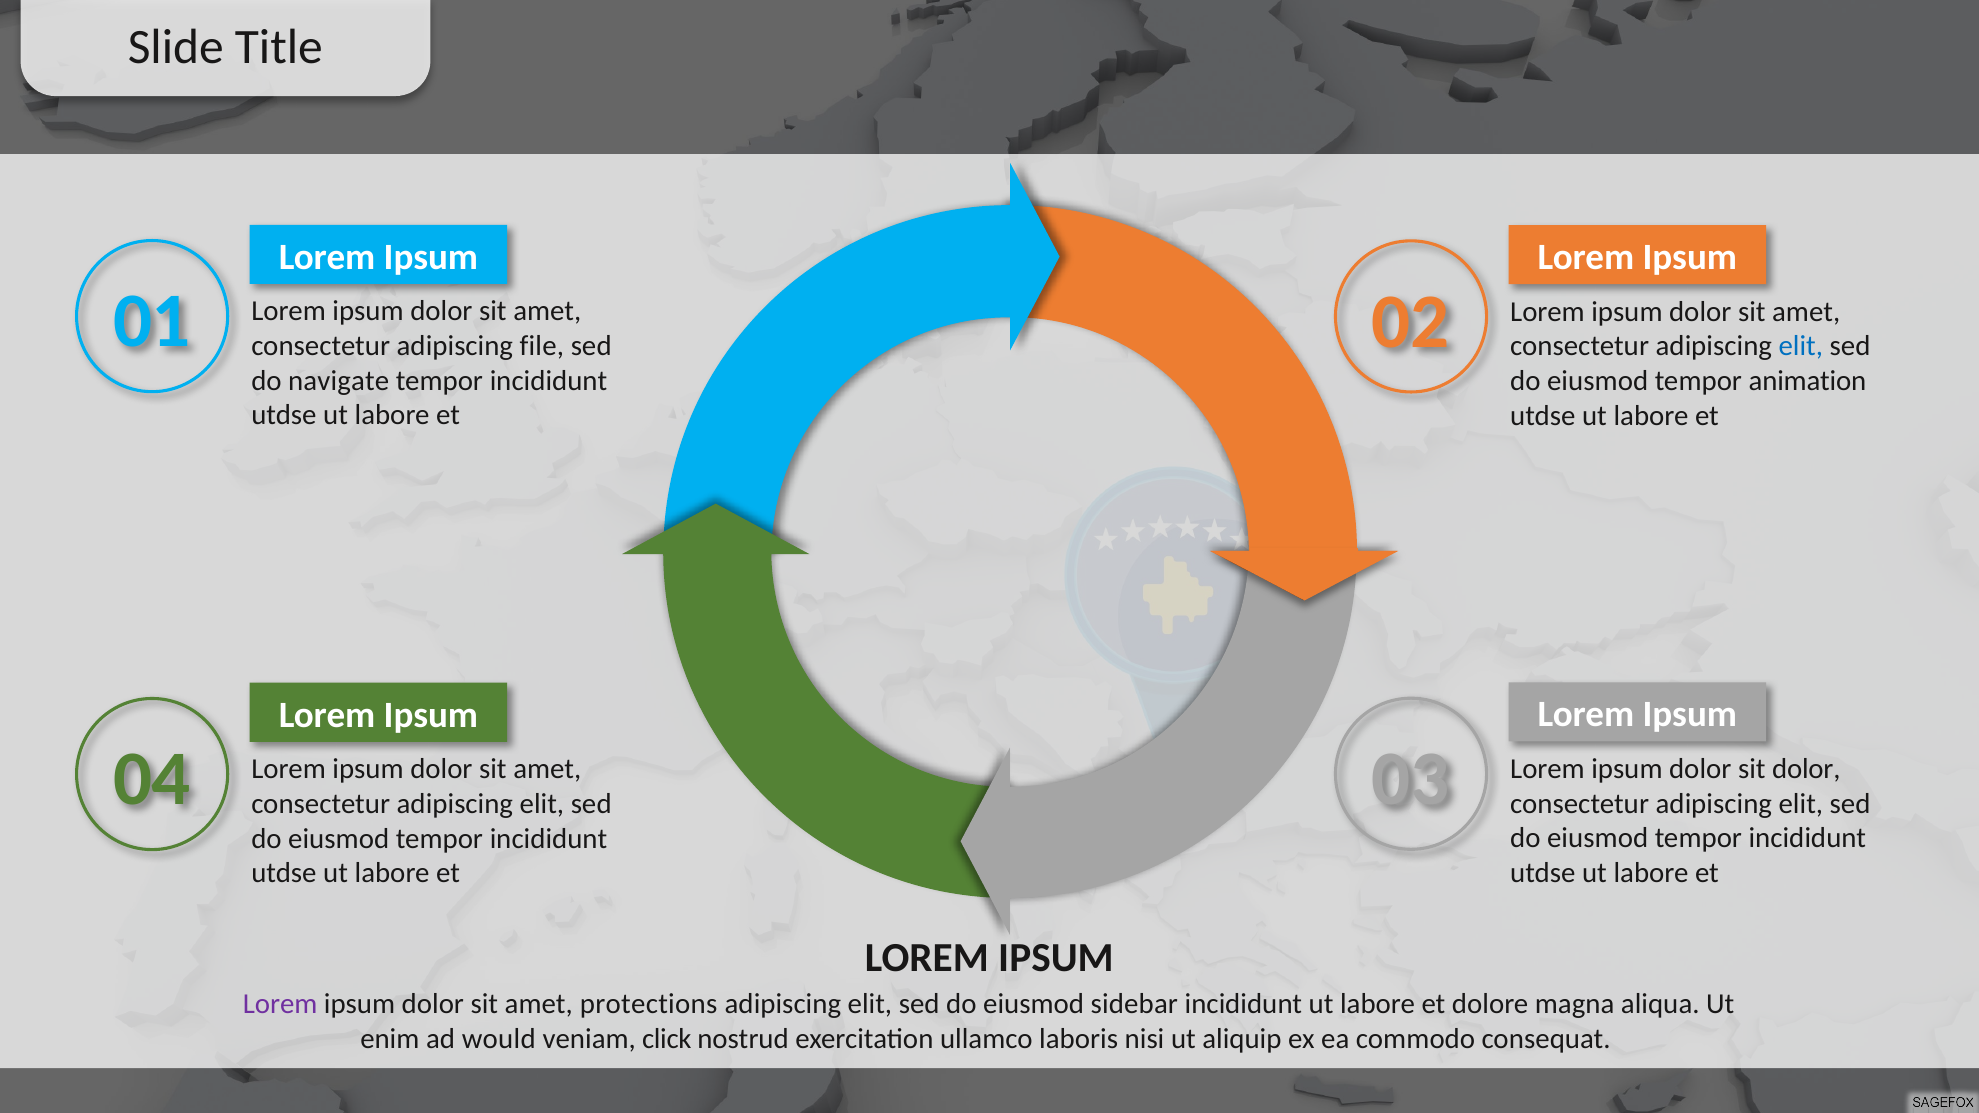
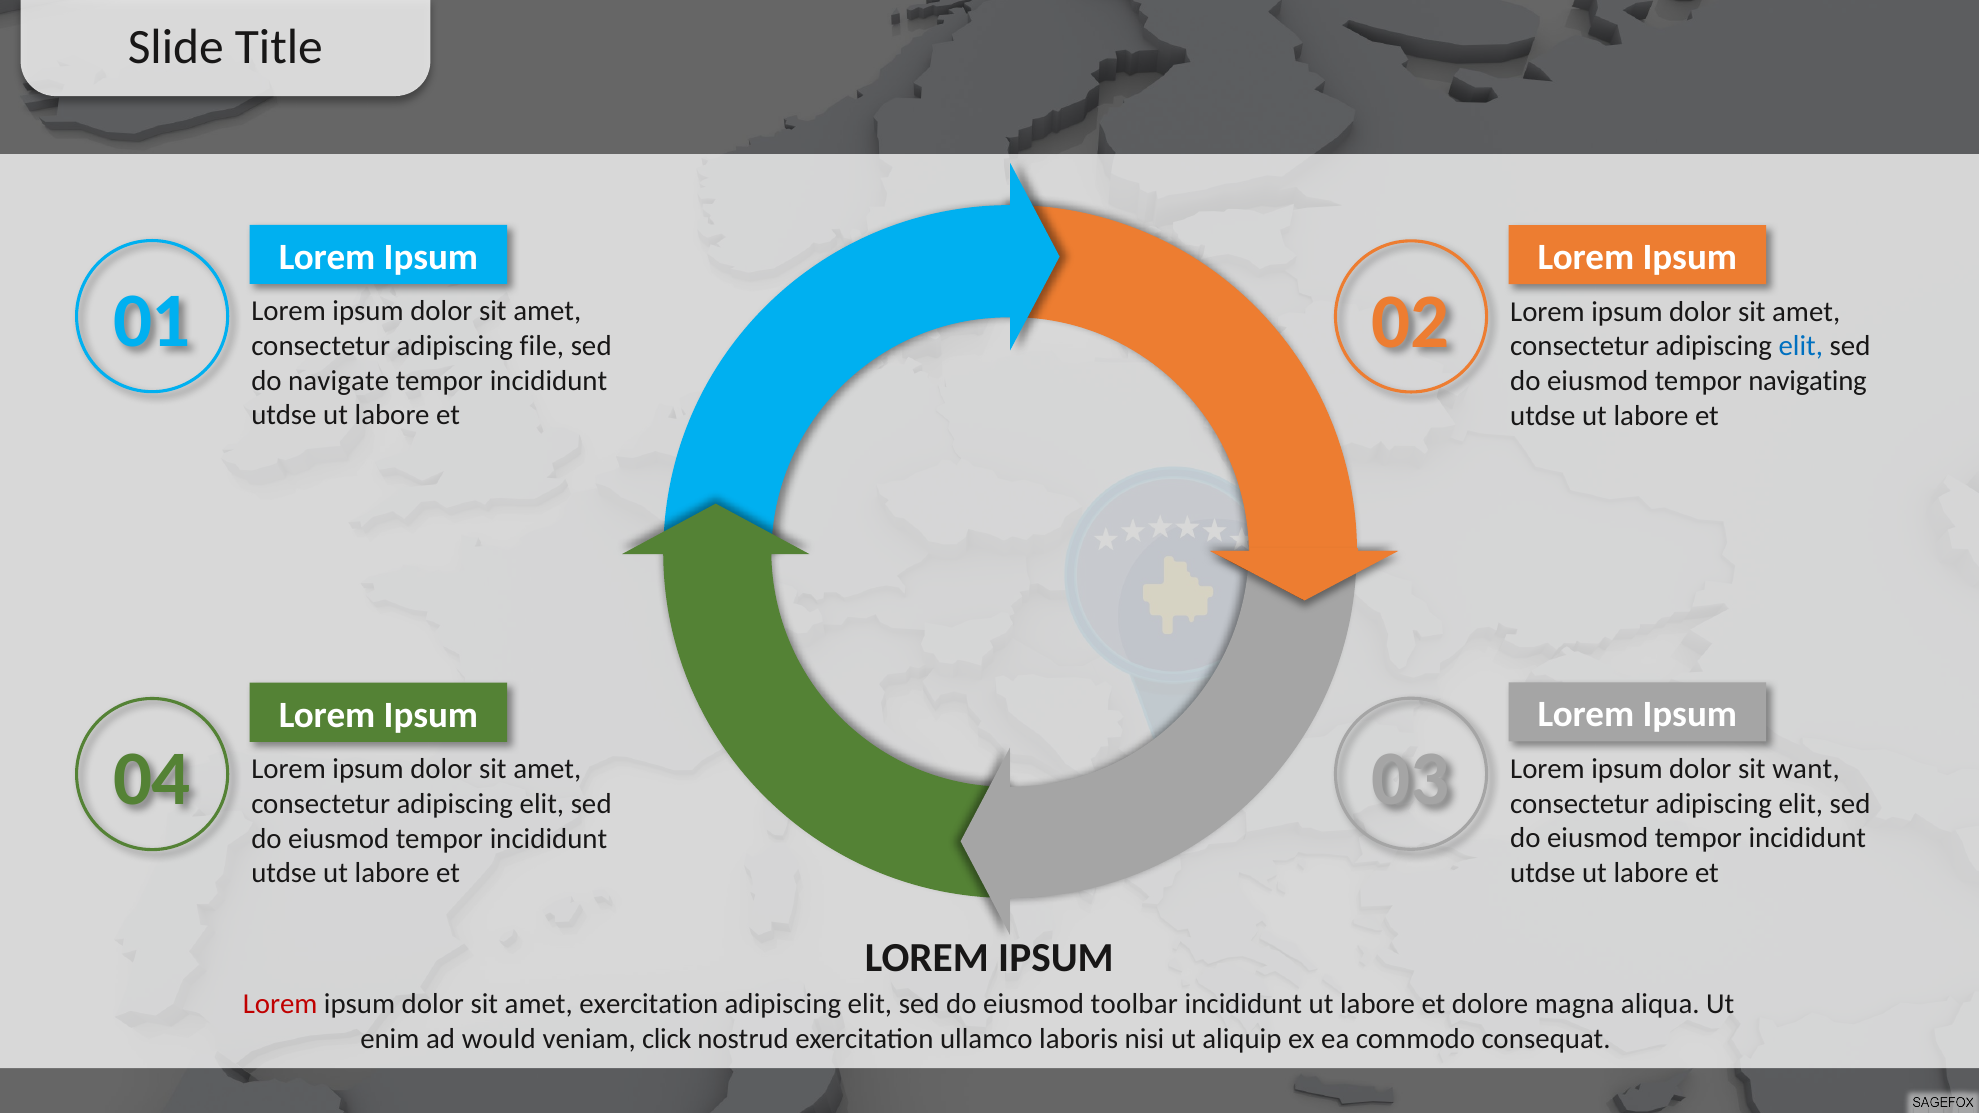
animation: animation -> navigating
sit dolor: dolor -> want
Lorem at (280, 1005) colour: purple -> red
amet protections: protections -> exercitation
sidebar: sidebar -> toolbar
